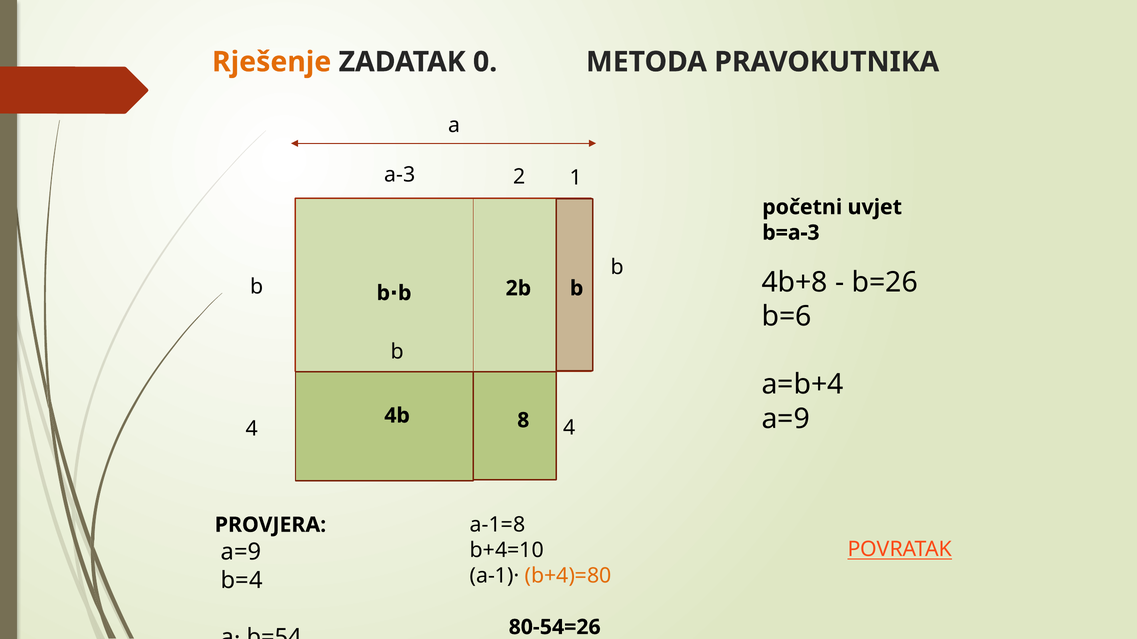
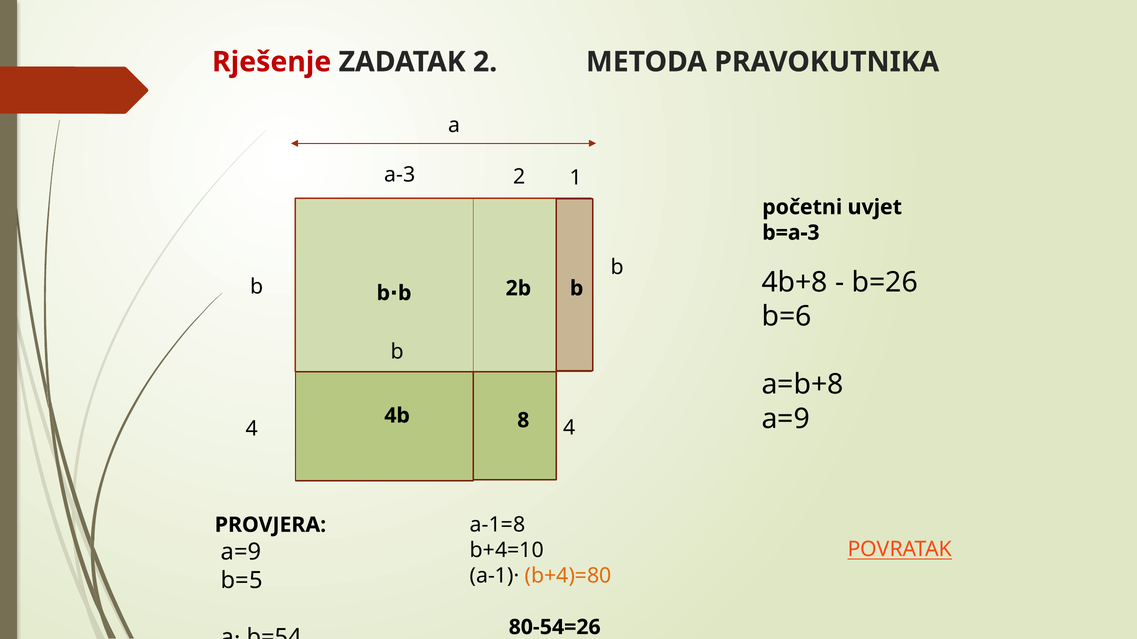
Rješenje colour: orange -> red
ZADATAK 0: 0 -> 2
a=b+4: a=b+4 -> a=b+8
b=4: b=4 -> b=5
